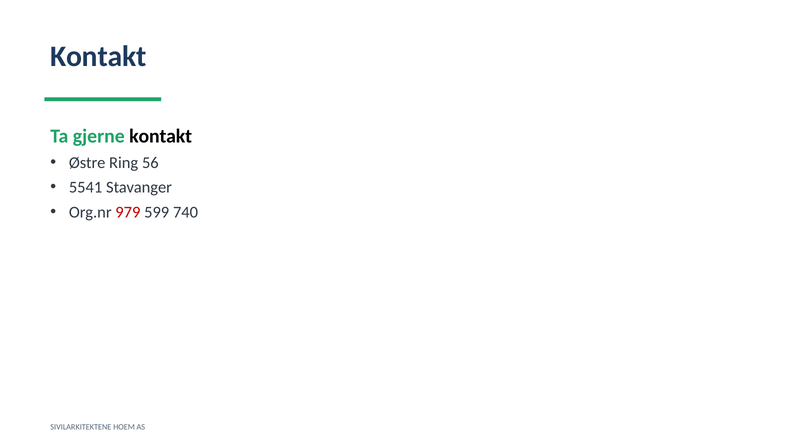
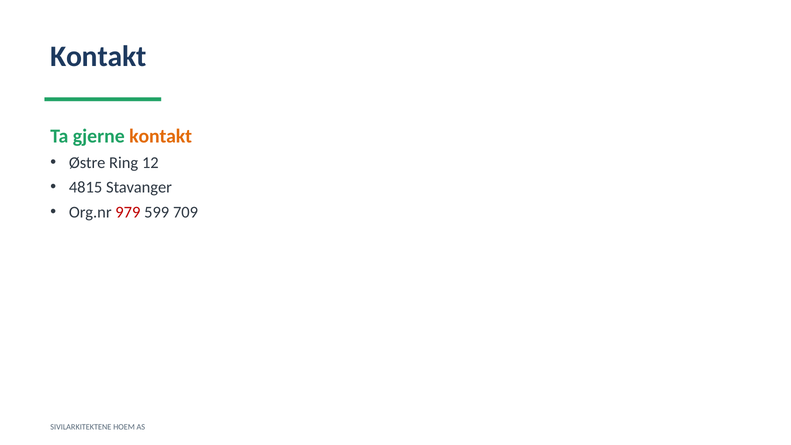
kontakt at (161, 136) colour: black -> orange
56: 56 -> 12
5541: 5541 -> 4815
740: 740 -> 709
